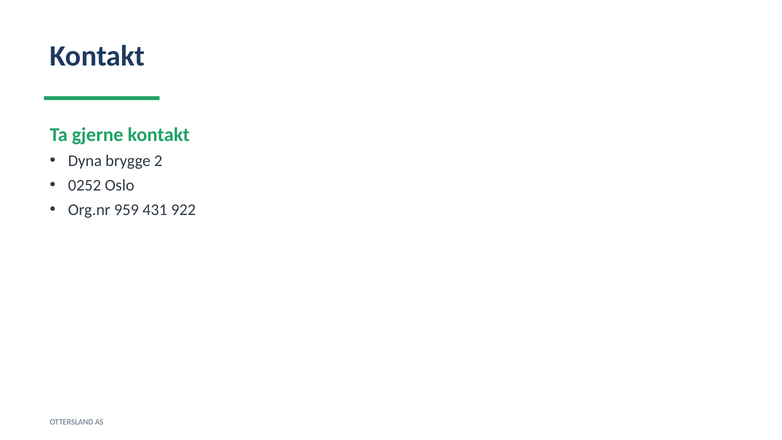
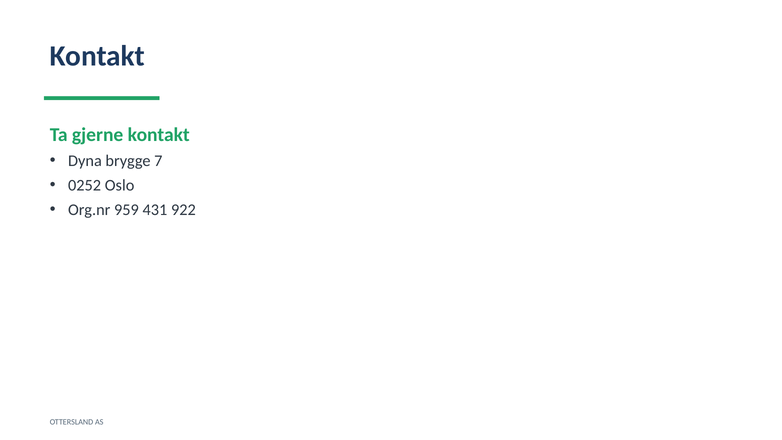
2: 2 -> 7
